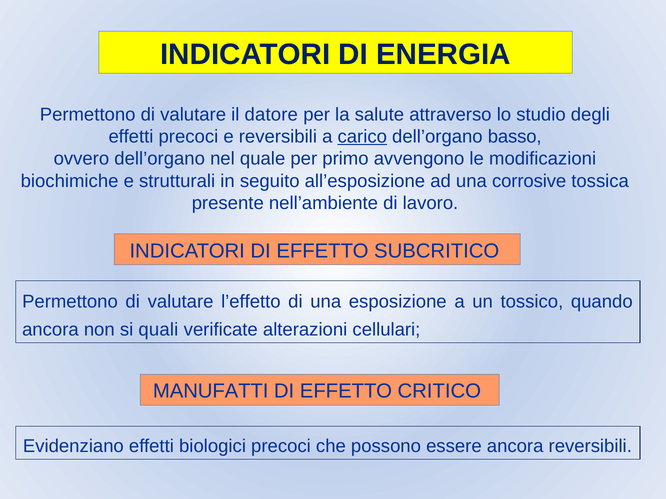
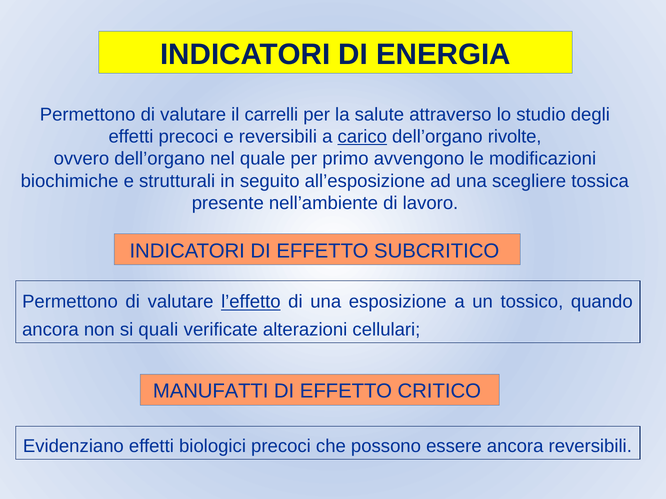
datore: datore -> carrelli
basso: basso -> rivolte
corrosive: corrosive -> scegliere
l’effetto underline: none -> present
